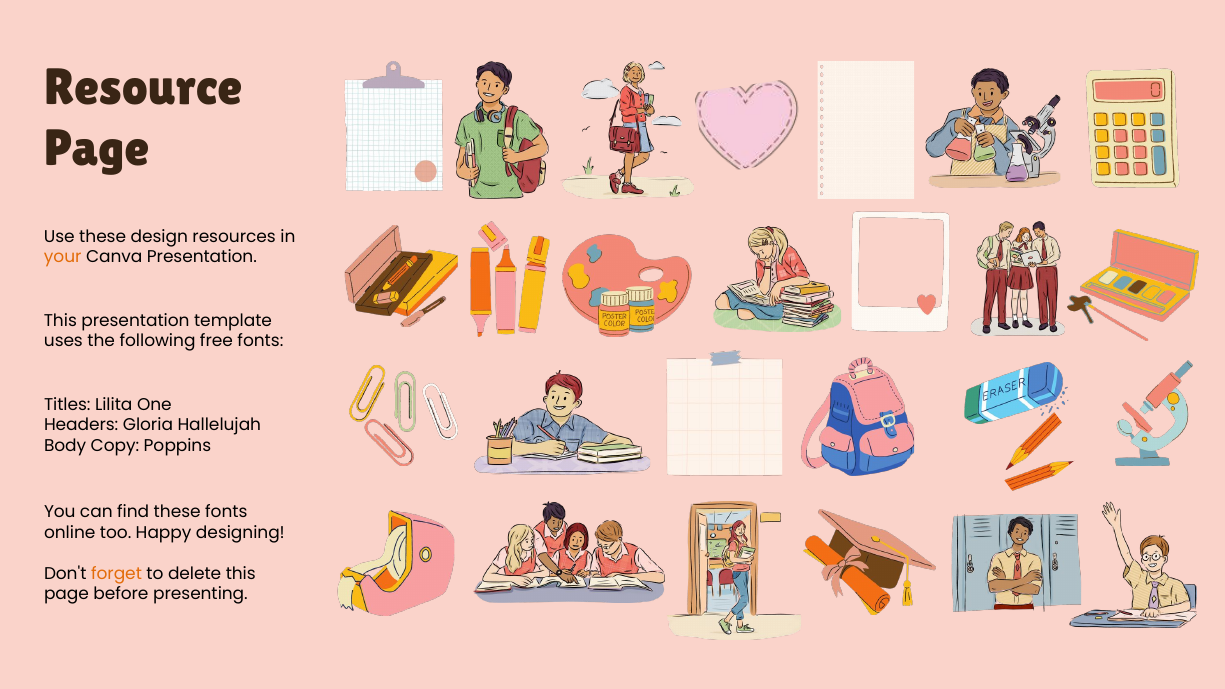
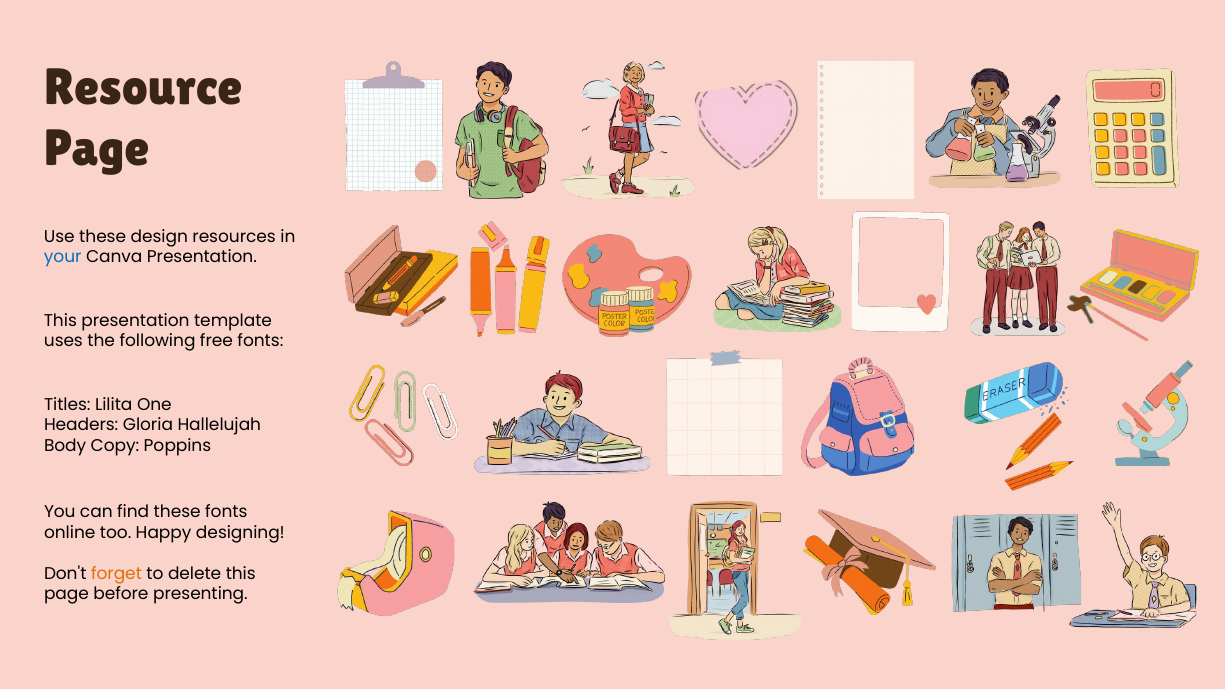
your colour: orange -> blue
